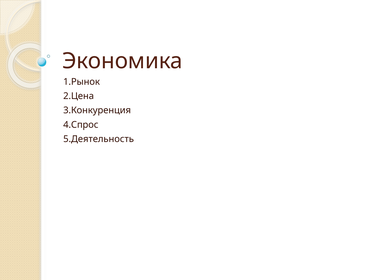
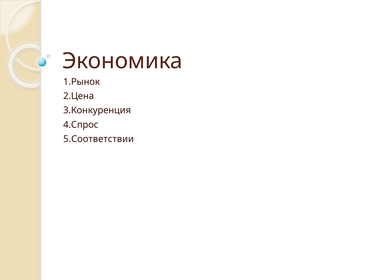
5.Деятельность: 5.Деятельность -> 5.Соответствии
